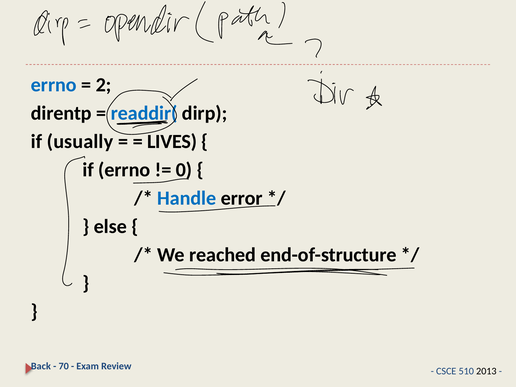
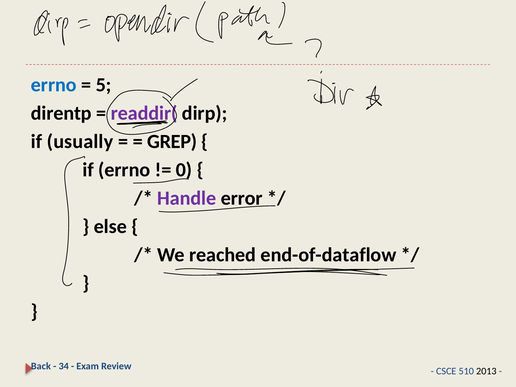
2: 2 -> 5
readdir( colour: blue -> purple
LIVES: LIVES -> GREP
Handle colour: blue -> purple
end-of-structure: end-of-structure -> end-of-dataflow
70: 70 -> 34
